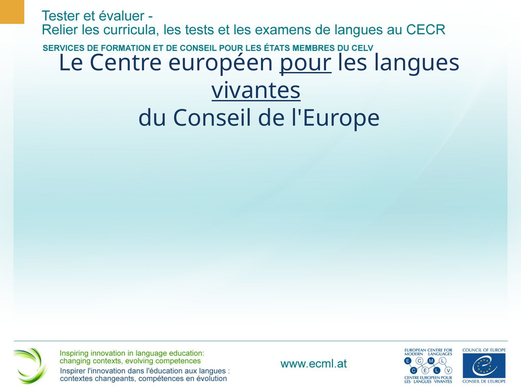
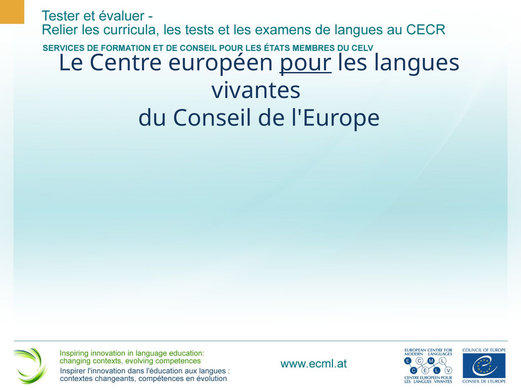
vivantes underline: present -> none
